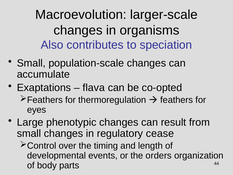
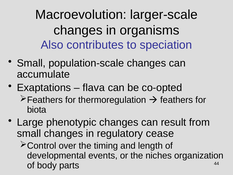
eyes: eyes -> biota
orders: orders -> niches
